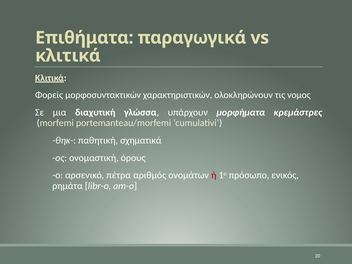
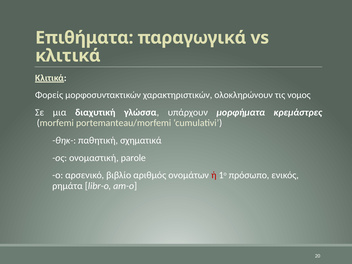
όρους: όρους -> parole
πέτρα: πέτρα -> βιβλίο
